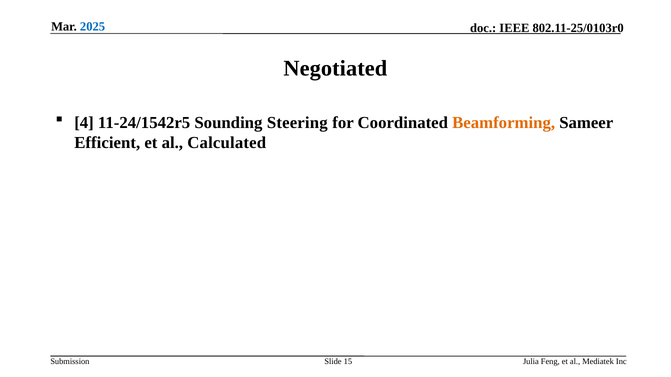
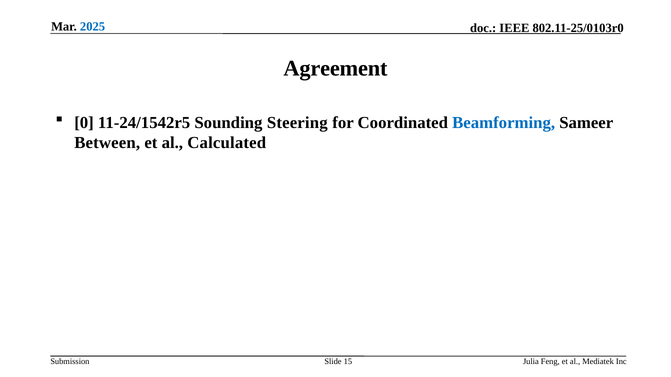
Negotiated: Negotiated -> Agreement
4: 4 -> 0
Beamforming colour: orange -> blue
Efficient: Efficient -> Between
